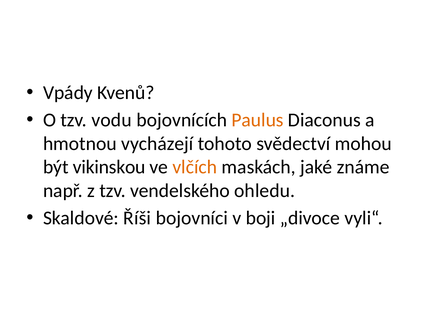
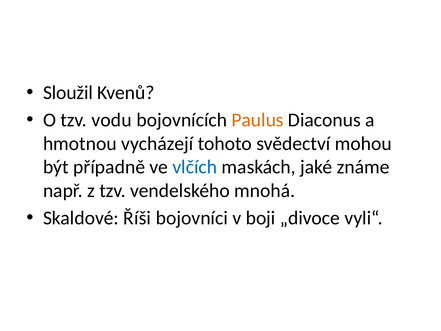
Vpády: Vpády -> Sloužil
vikinskou: vikinskou -> případně
vlčích colour: orange -> blue
ohledu: ohledu -> mnohá
